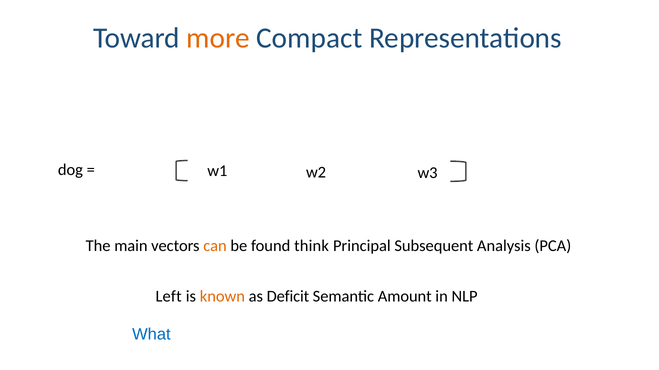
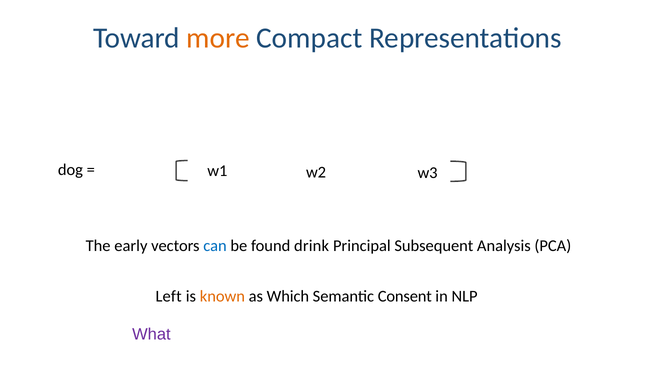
main: main -> early
can colour: orange -> blue
think: think -> drink
Deficit: Deficit -> Which
Amount: Amount -> Consent
What colour: blue -> purple
